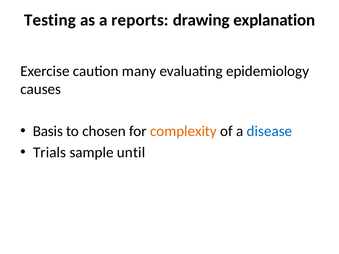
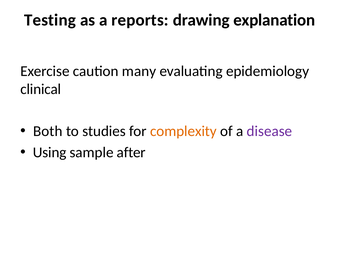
causes: causes -> clinical
Basis: Basis -> Both
chosen: chosen -> studies
disease colour: blue -> purple
Trials: Trials -> Using
until: until -> after
